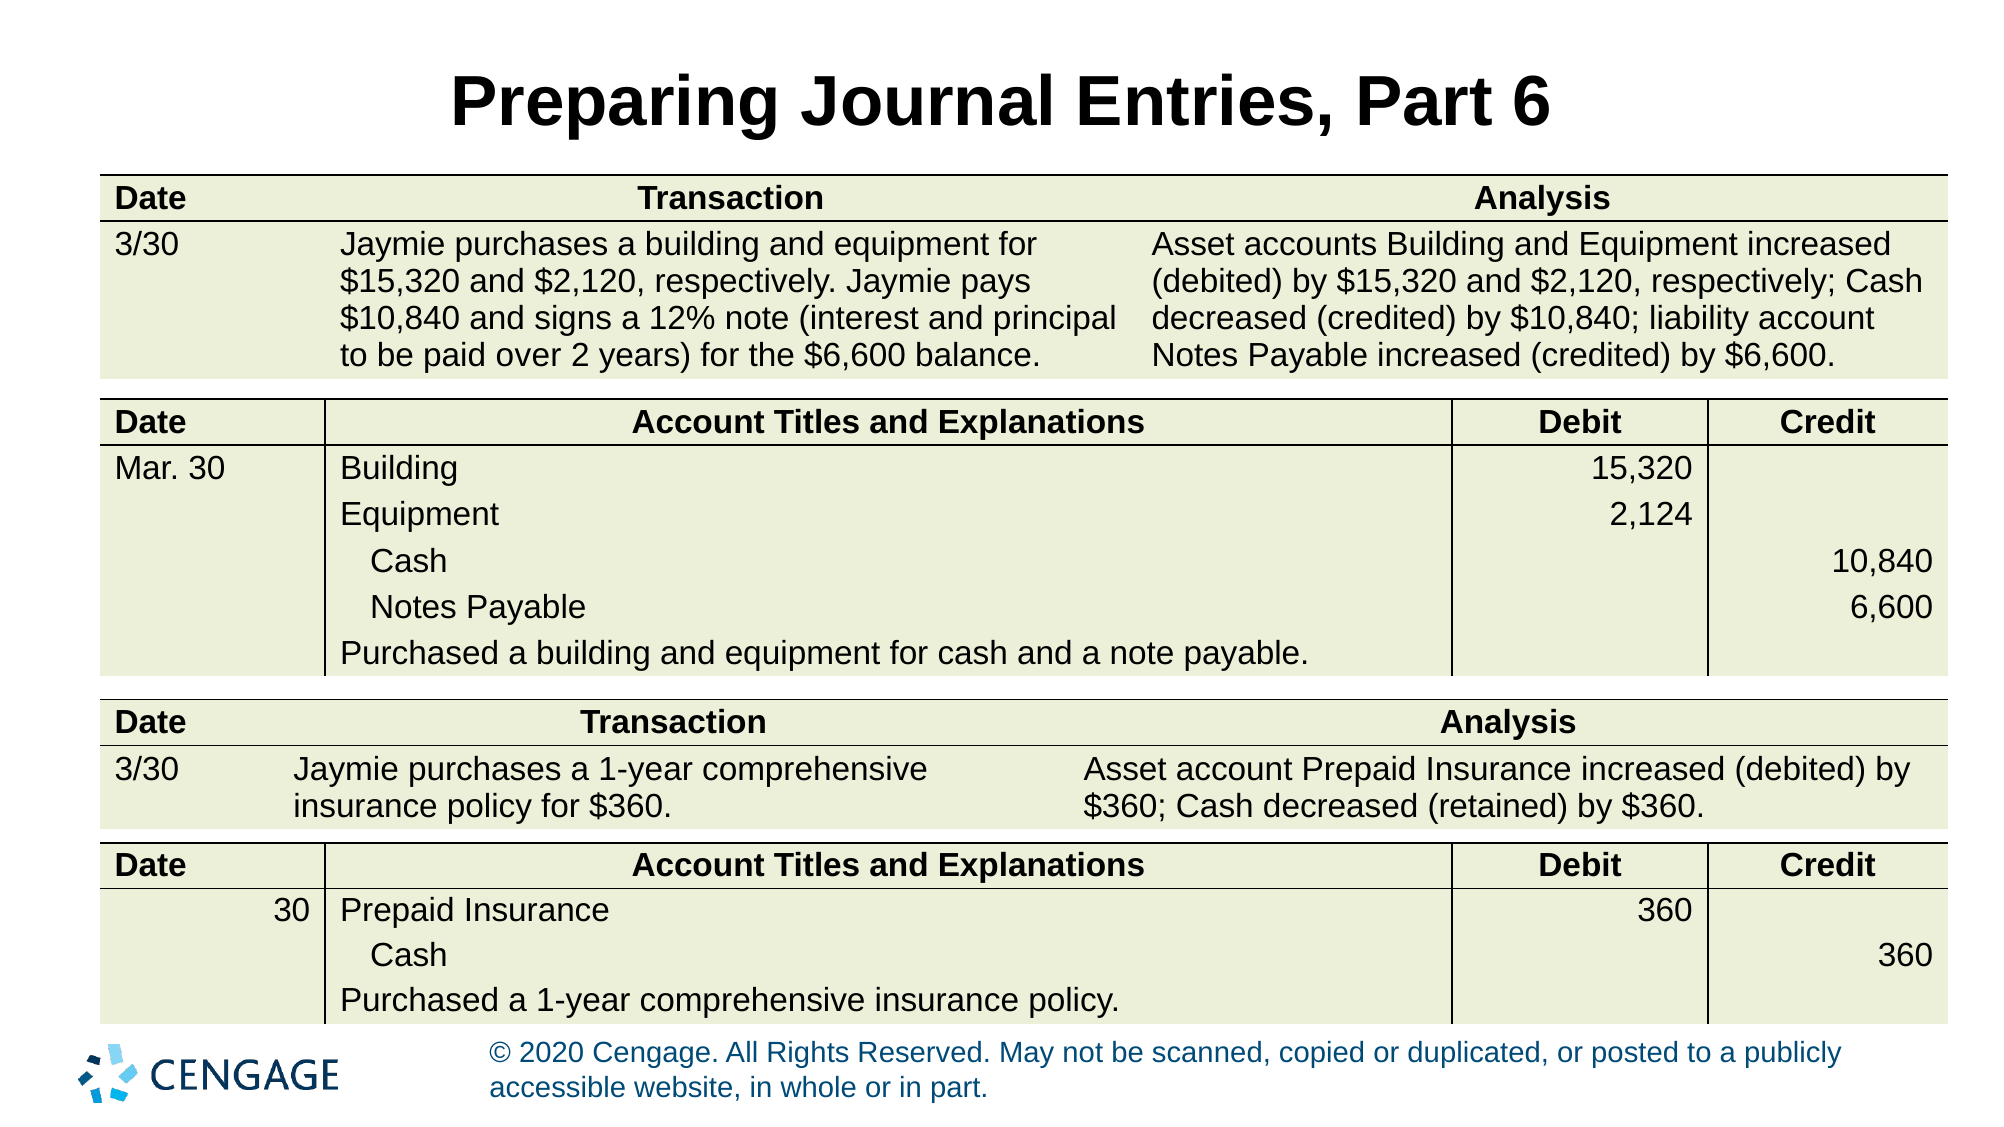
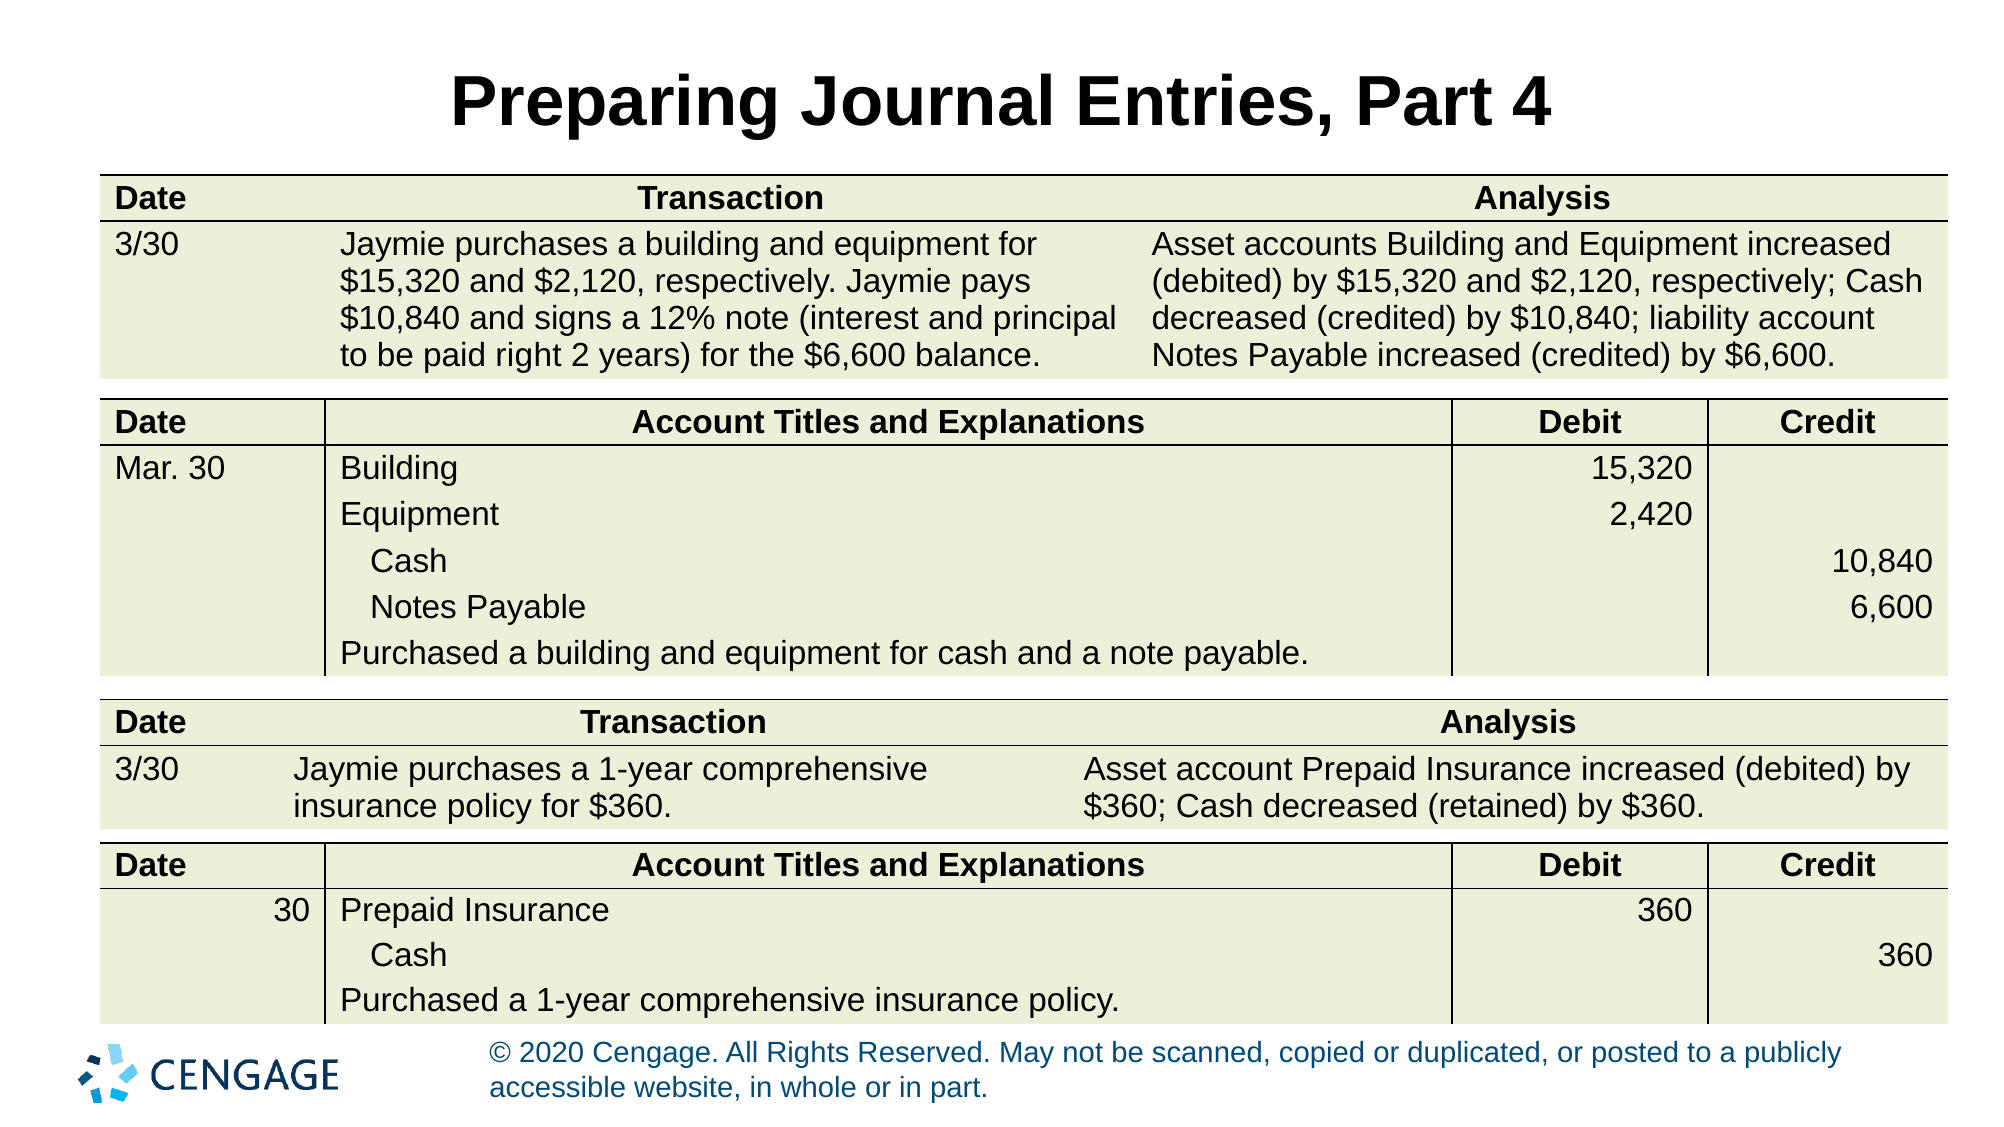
6: 6 -> 4
over: over -> right
2,124: 2,124 -> 2,420
